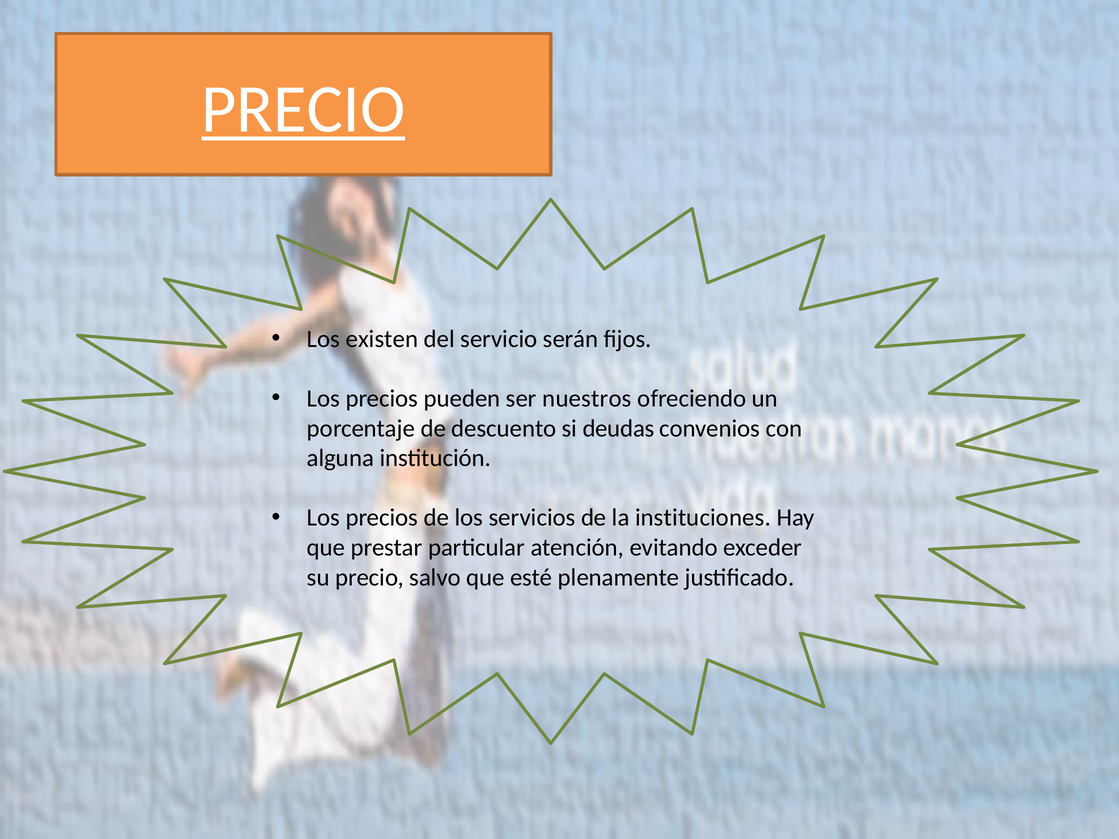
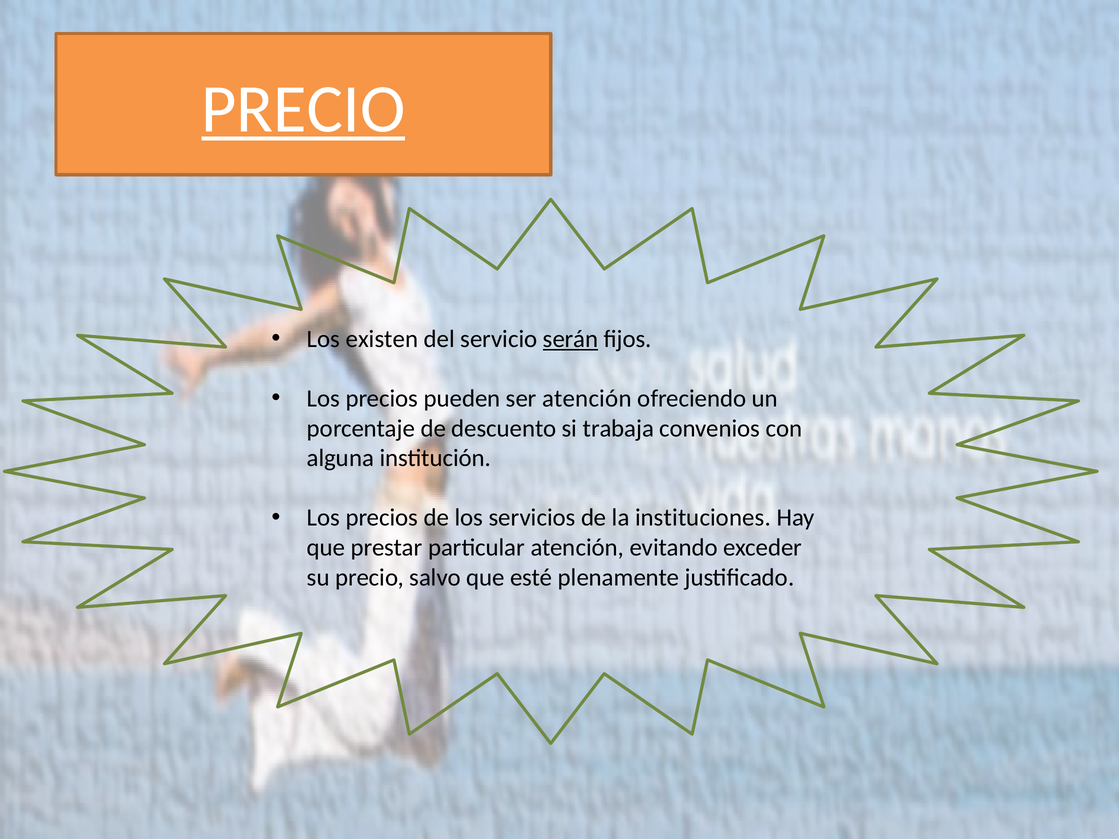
serán underline: none -> present
ser nuestros: nuestros -> atención
deudas: deudas -> trabaja
